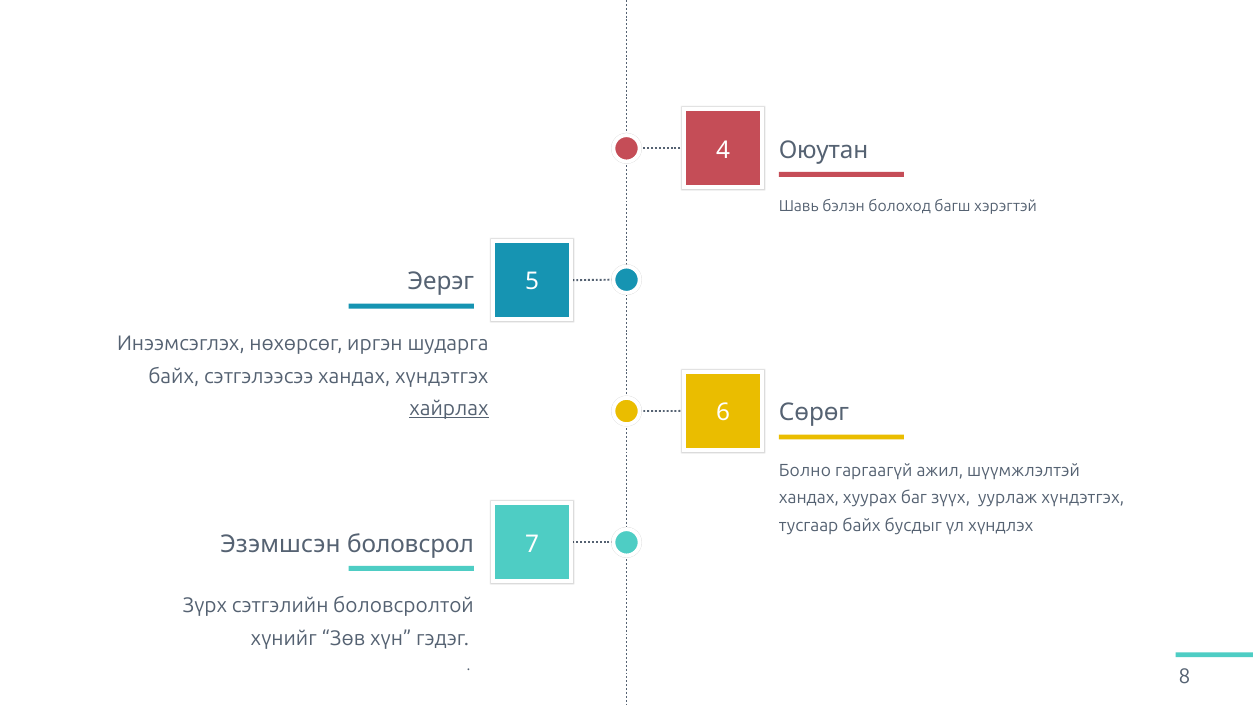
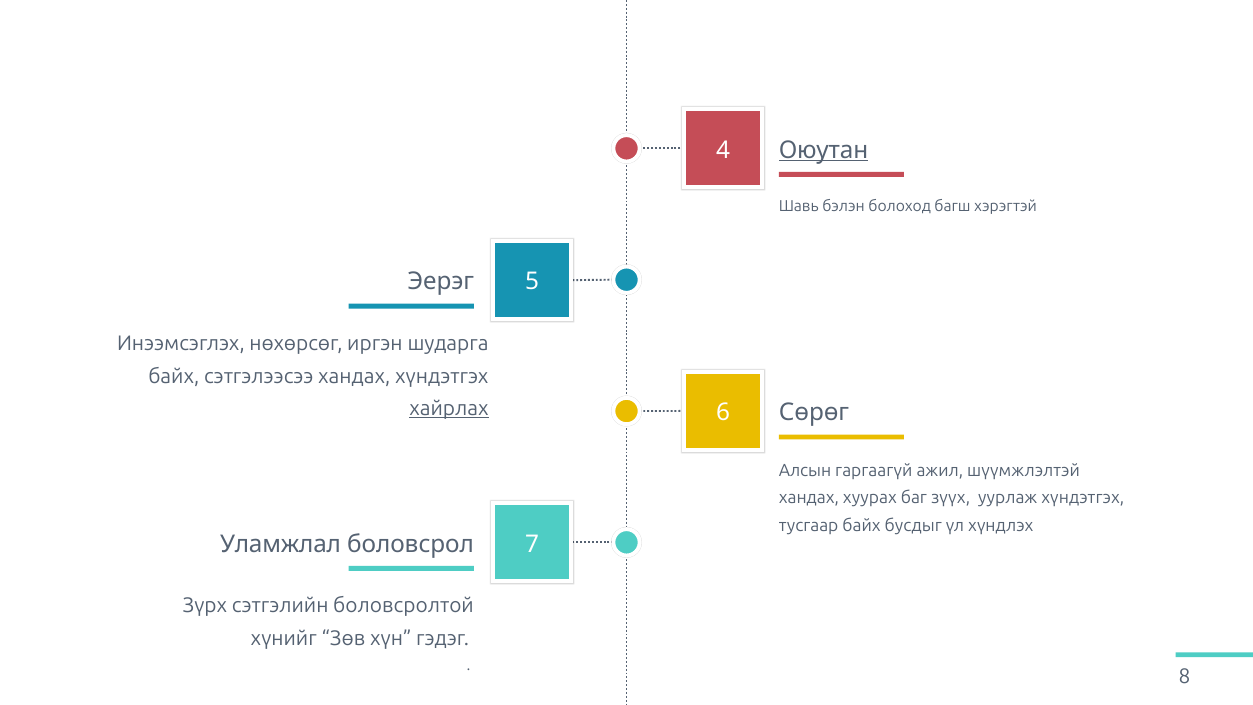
Оюутан underline: none -> present
Болно: Болно -> Алсын
Эзэмшсэн: Эзэмшсэн -> Уламжлал
